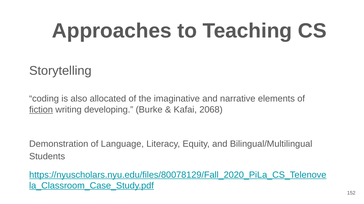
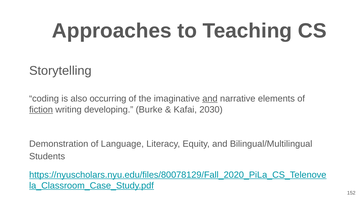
allocated: allocated -> occurring
and at (210, 99) underline: none -> present
2068: 2068 -> 2030
